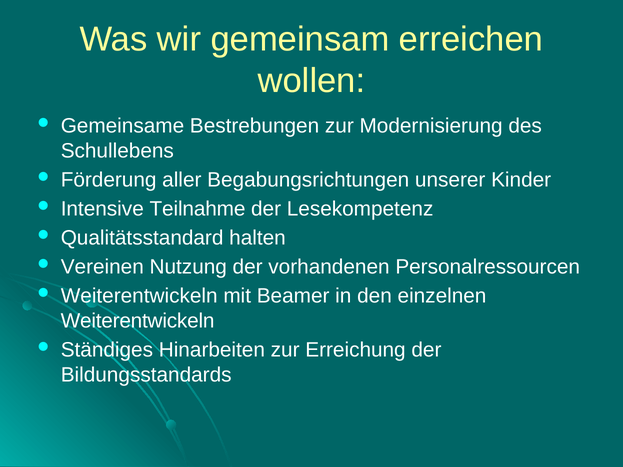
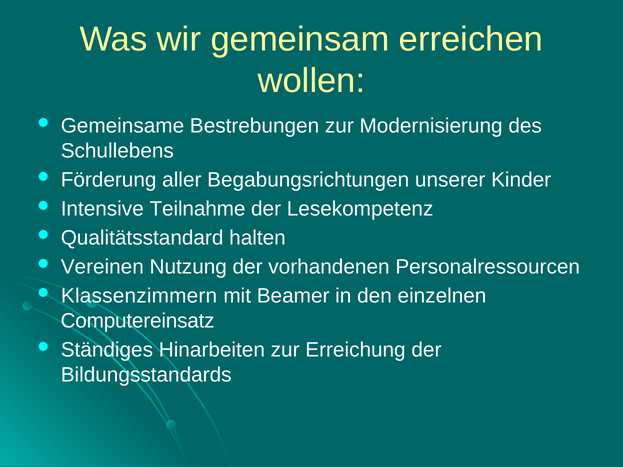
Weiterentwickeln at (139, 296): Weiterentwickeln -> Klassenzimmern
Weiterentwickeln at (138, 321): Weiterentwickeln -> Computereinsatz
